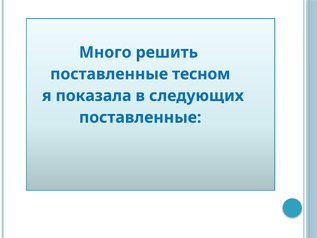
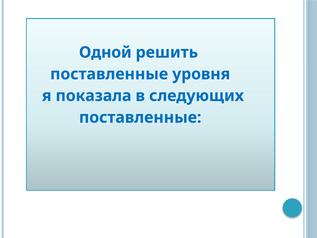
Много: Много -> Одной
тесном: тесном -> уровня
